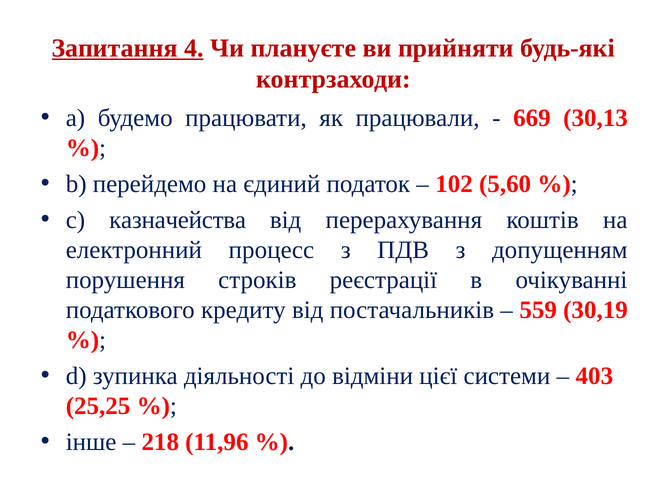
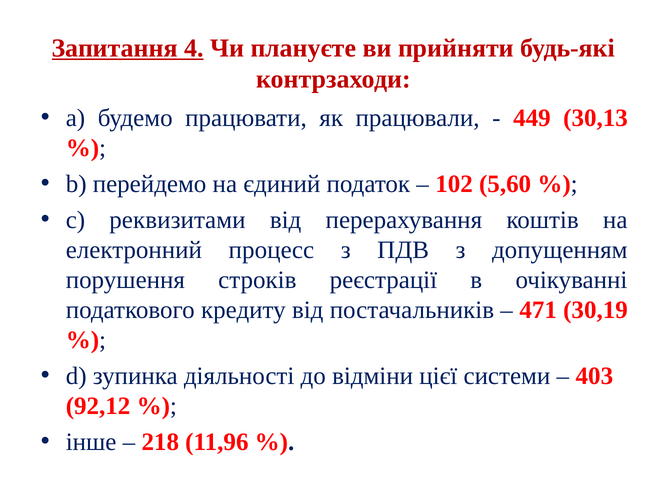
669: 669 -> 449
казначейства: казначейства -> реквизитами
559: 559 -> 471
25,25: 25,25 -> 92,12
